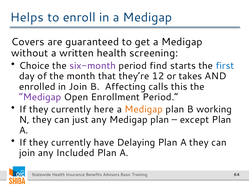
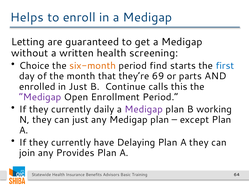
Covers: Covers -> Letting
six-month colour: purple -> orange
12: 12 -> 69
takes: takes -> parts
in Join: Join -> Just
Affecting: Affecting -> Continue
here: here -> daily
Medigap at (144, 109) colour: orange -> purple
Included: Included -> Provides
